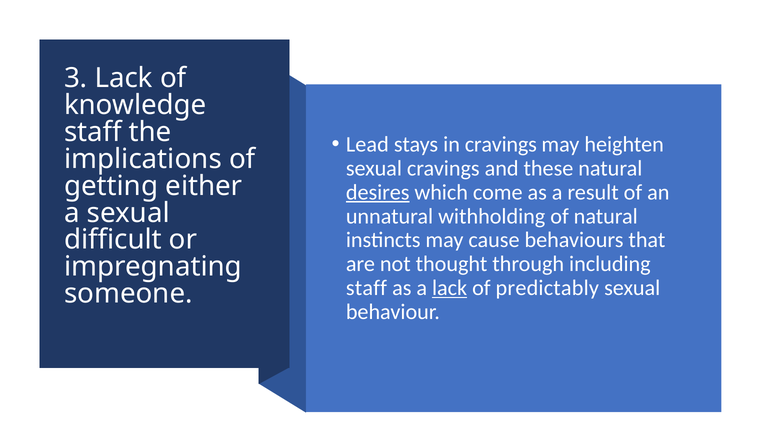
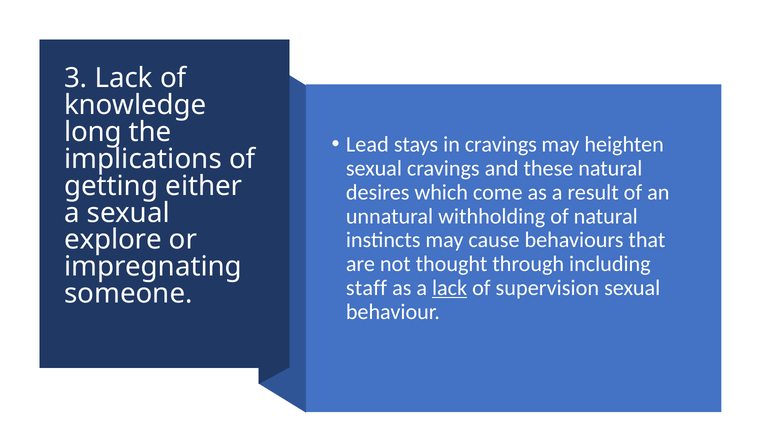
staff at (93, 132): staff -> long
desires underline: present -> none
difficult: difficult -> explore
predictably: predictably -> supervision
